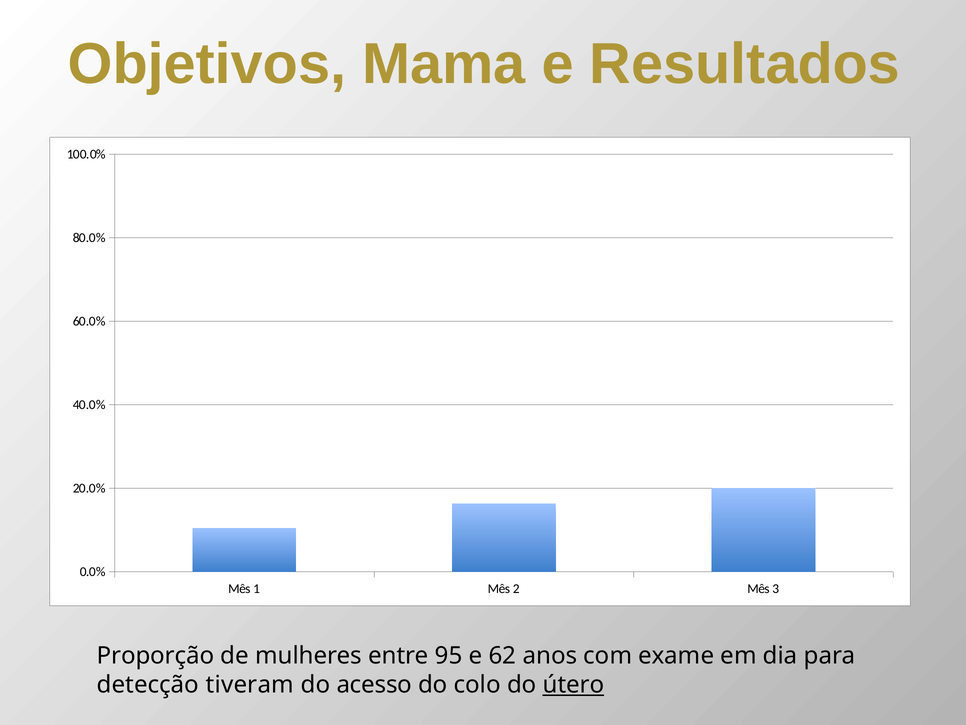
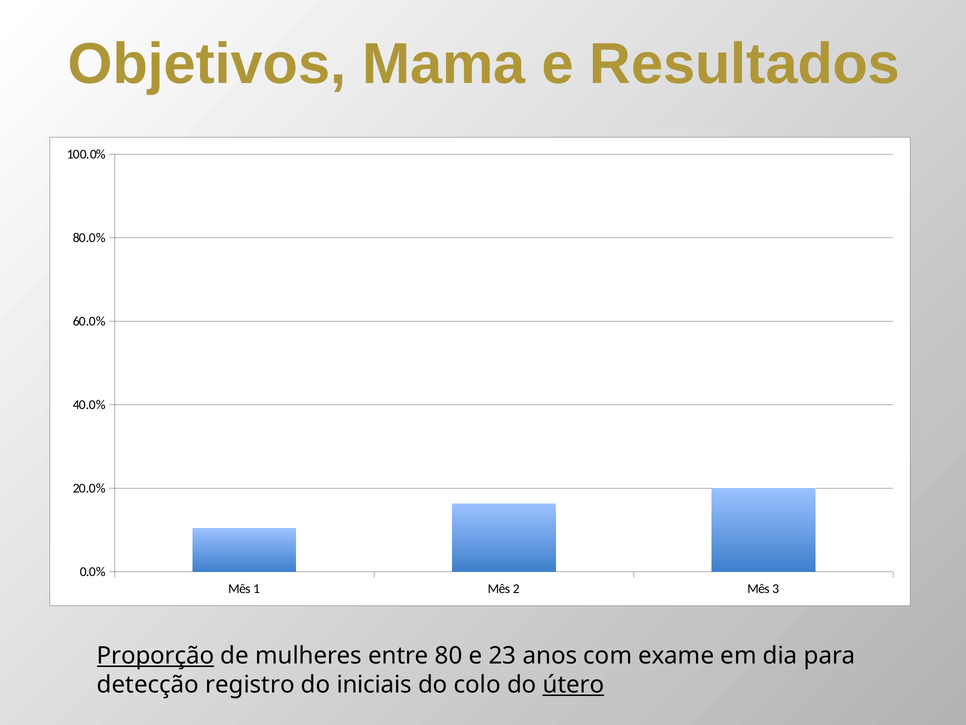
Proporção underline: none -> present
95: 95 -> 80
62: 62 -> 23
tiveram: tiveram -> registro
acesso: acesso -> iniciais
